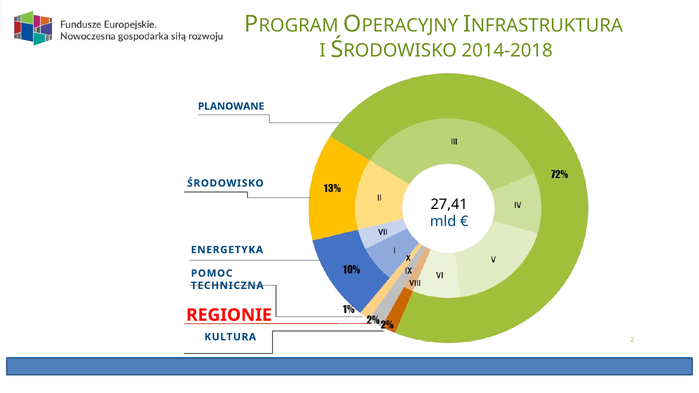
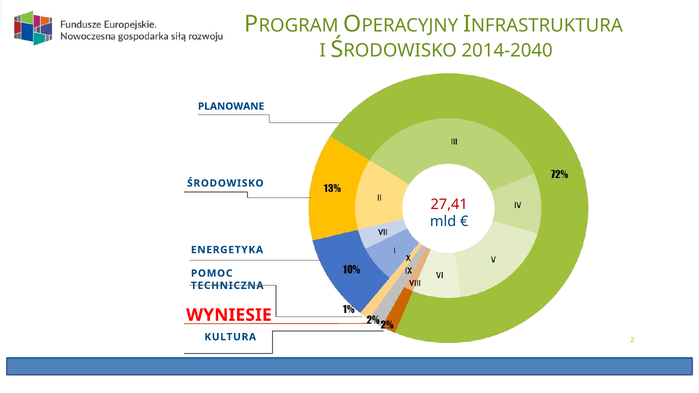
2014-2018: 2014-2018 -> 2014-2040
27,41 colour: black -> red
REGIONIE: REGIONIE -> WYNIESIE
